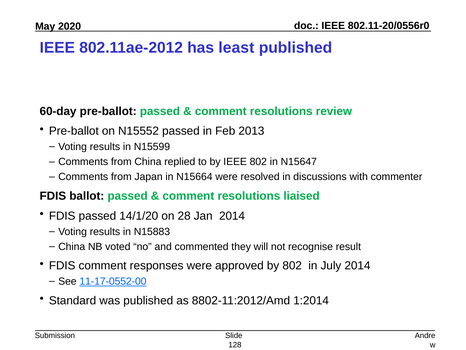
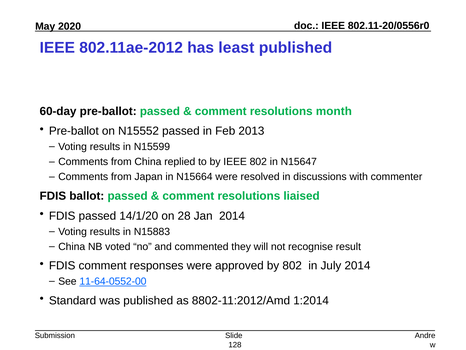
review: review -> month
11-17-0552-00: 11-17-0552-00 -> 11-64-0552-00
